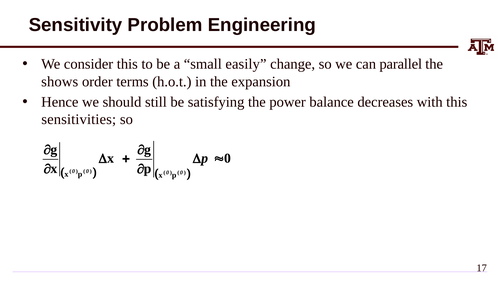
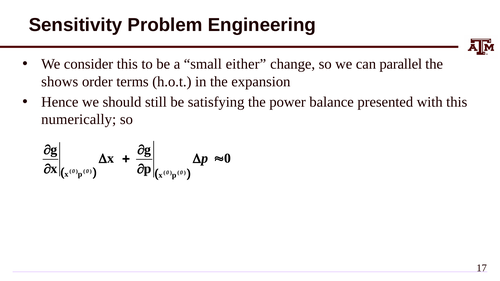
easily: easily -> either
decreases: decreases -> presented
sensitivities: sensitivities -> numerically
